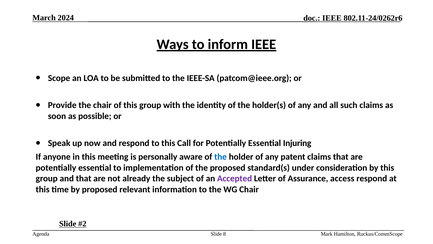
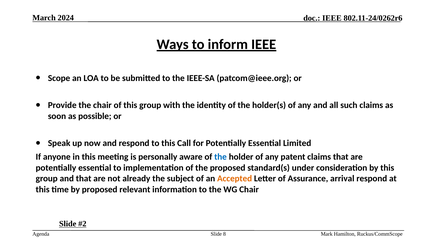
Injuring: Injuring -> Limited
Accepted colour: purple -> orange
access: access -> arrival
